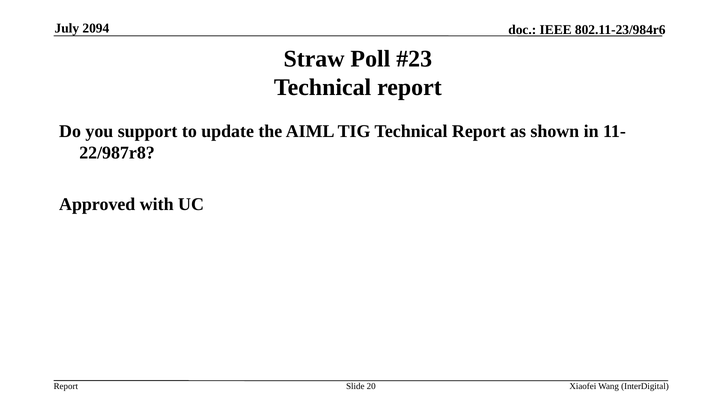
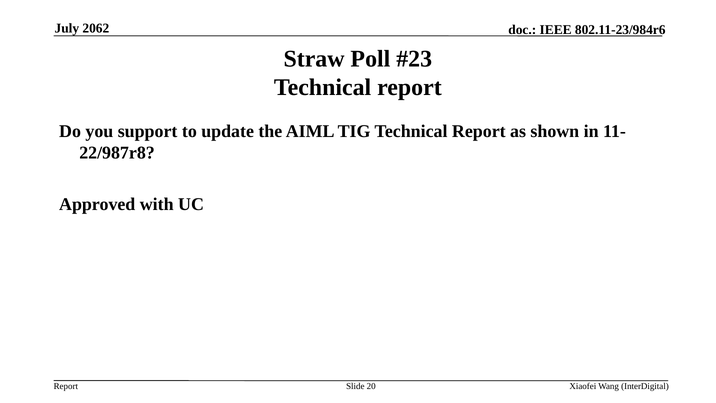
2094: 2094 -> 2062
